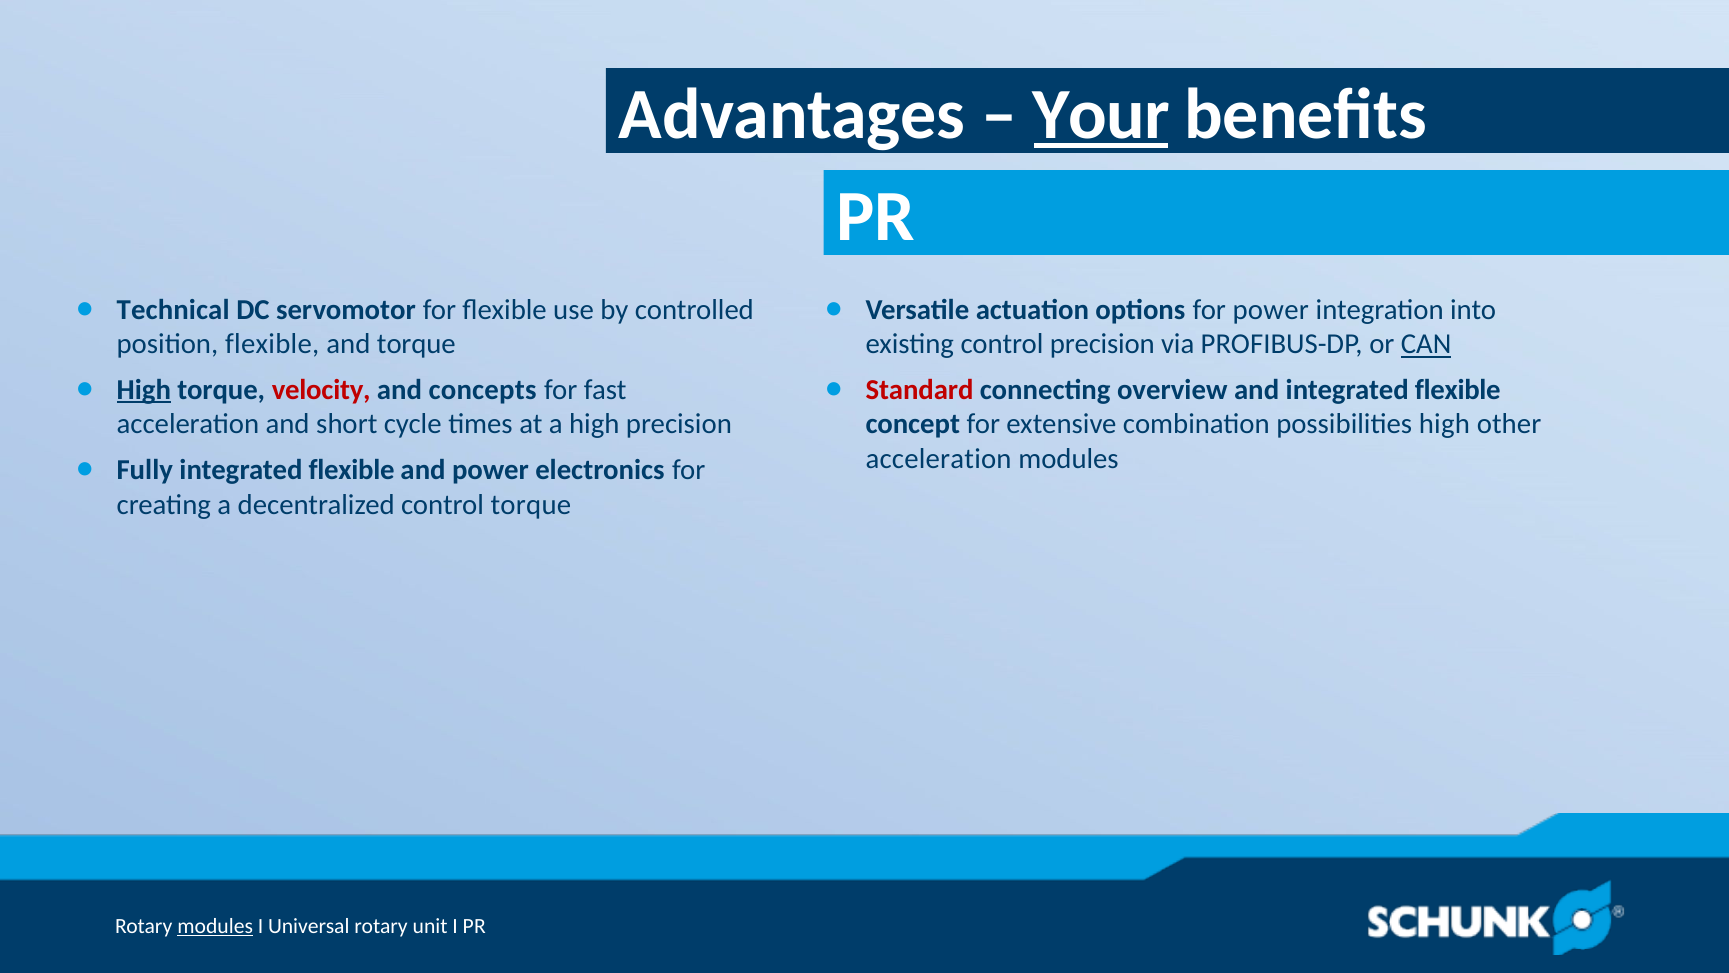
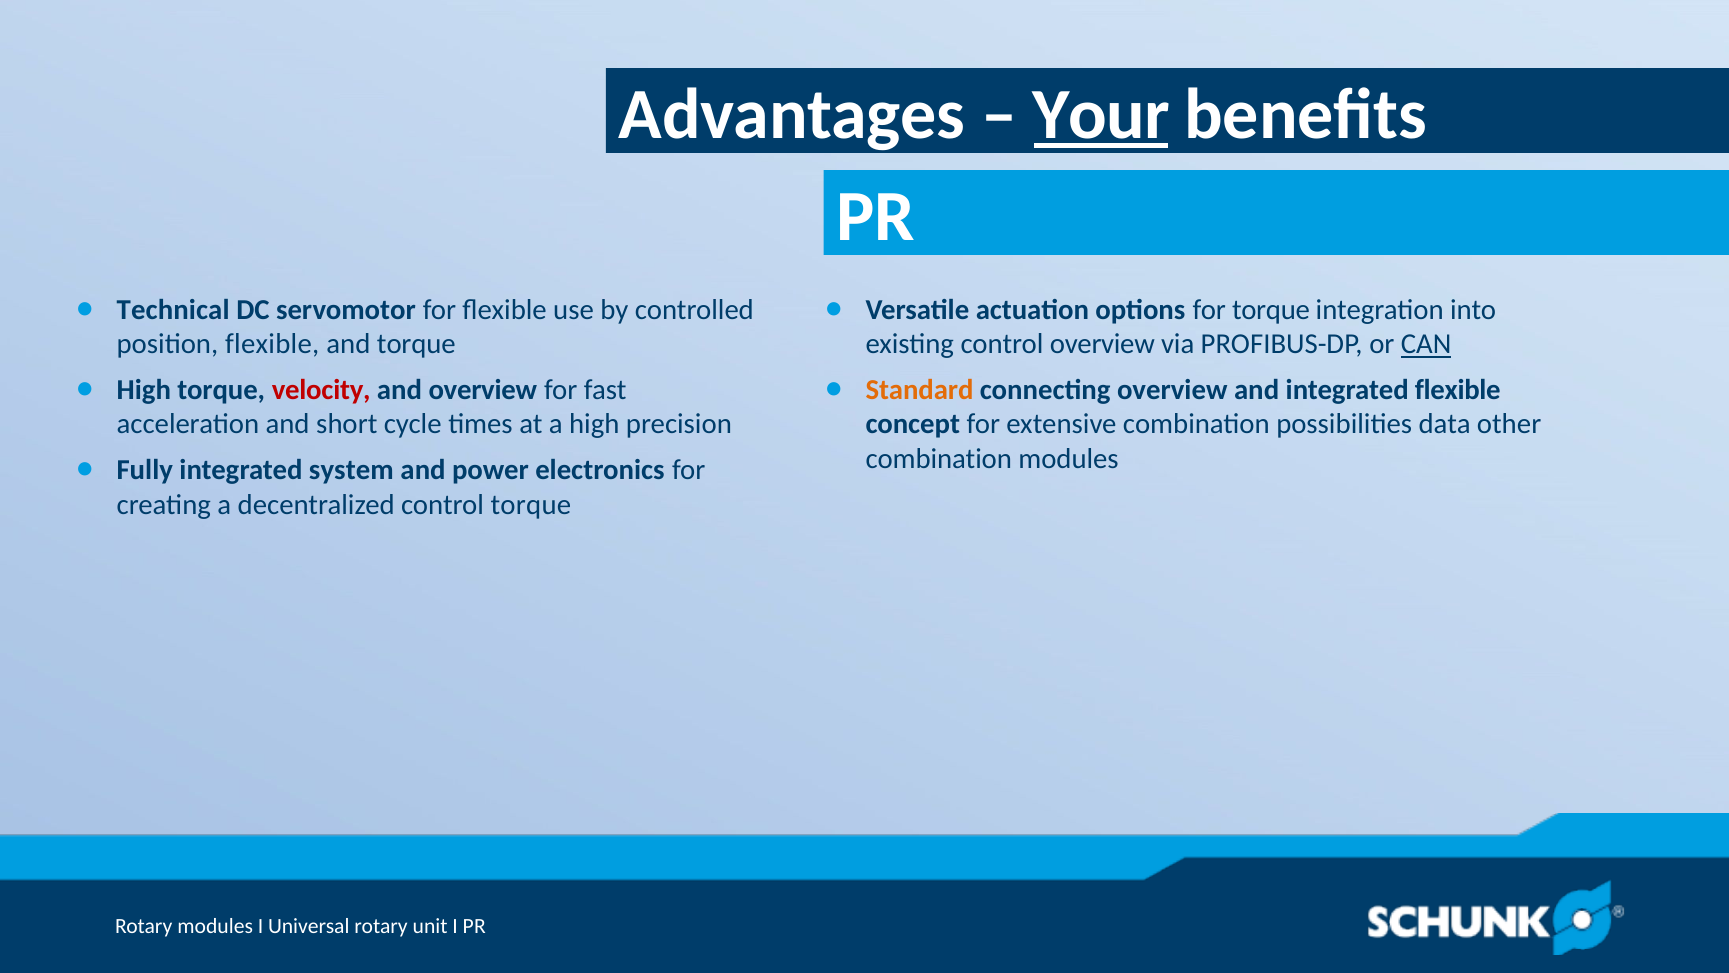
for power: power -> torque
control precision: precision -> overview
High at (144, 390) underline: present -> none
and concepts: concepts -> overview
Standard colour: red -> orange
possibilities high: high -> data
acceleration at (939, 459): acceleration -> combination
Fully integrated flexible: flexible -> system
modules at (215, 925) underline: present -> none
